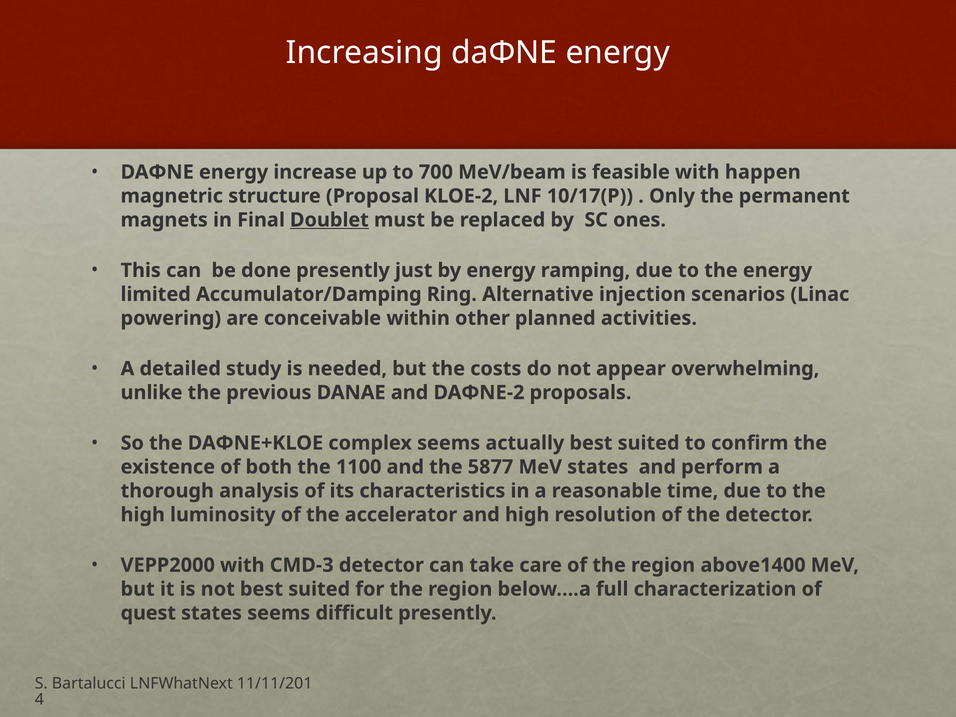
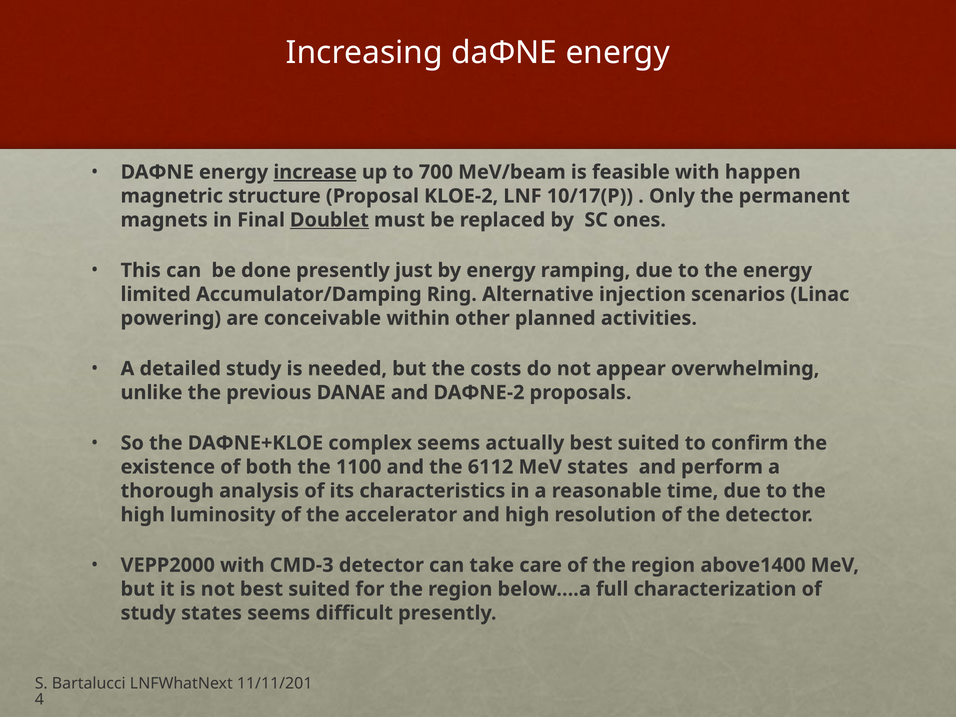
increase underline: none -> present
5877: 5877 -> 6112
quest at (148, 613): quest -> study
